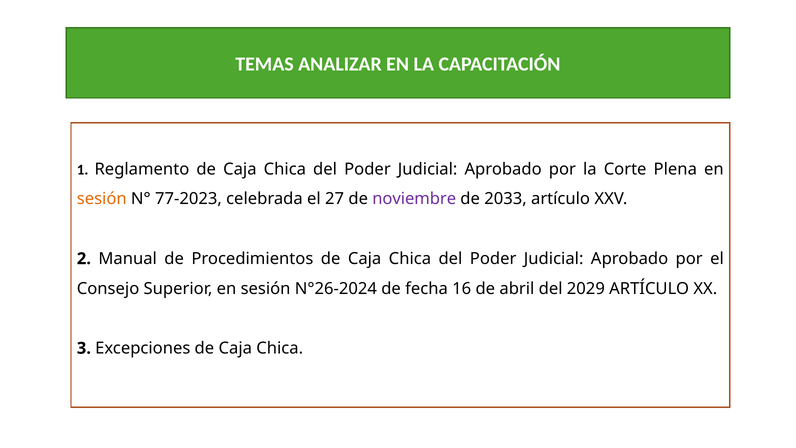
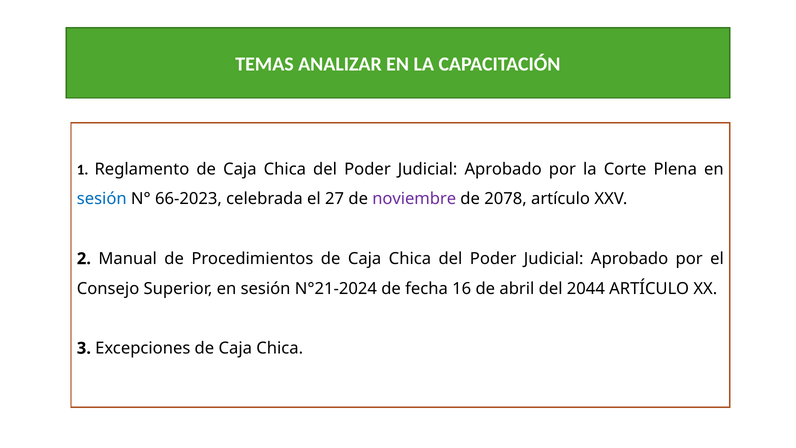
sesión at (102, 199) colour: orange -> blue
77-2023: 77-2023 -> 66-2023
2033: 2033 -> 2078
N°26-2024: N°26-2024 -> N°21-2024
2029: 2029 -> 2044
